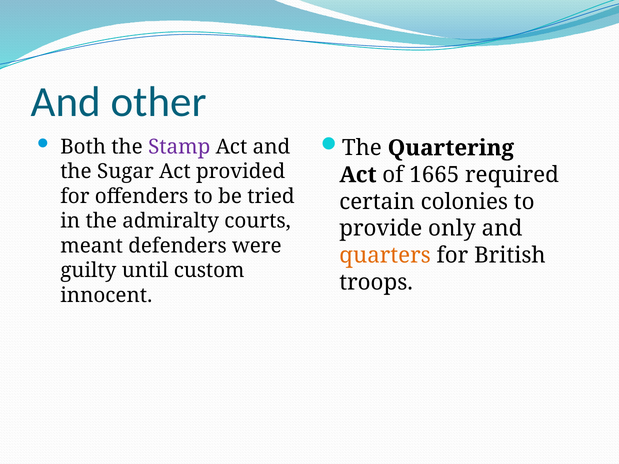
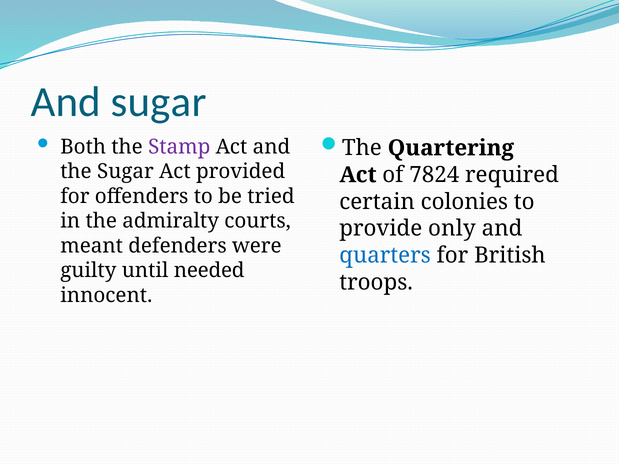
And other: other -> sugar
1665: 1665 -> 7824
quarters colour: orange -> blue
custom: custom -> needed
